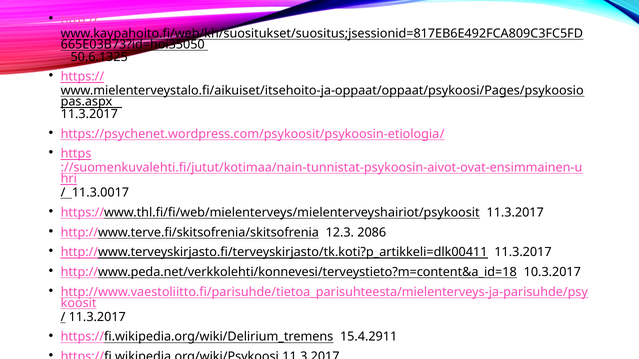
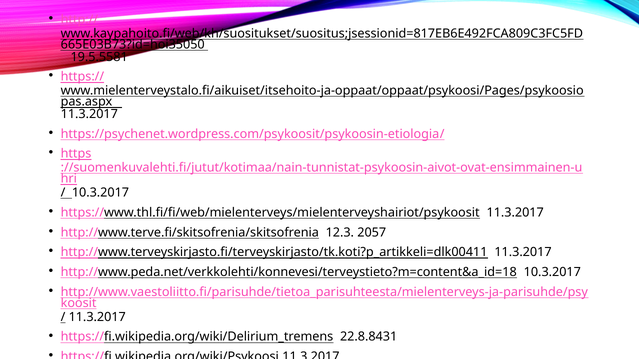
50.6.1325: 50.6.1325 -> 19.5.5581
11.3.0017 at (100, 193): 11.3.0017 -> 10.3.2017
2086: 2086 -> 2057
15.4.2911: 15.4.2911 -> 22.8.8431
